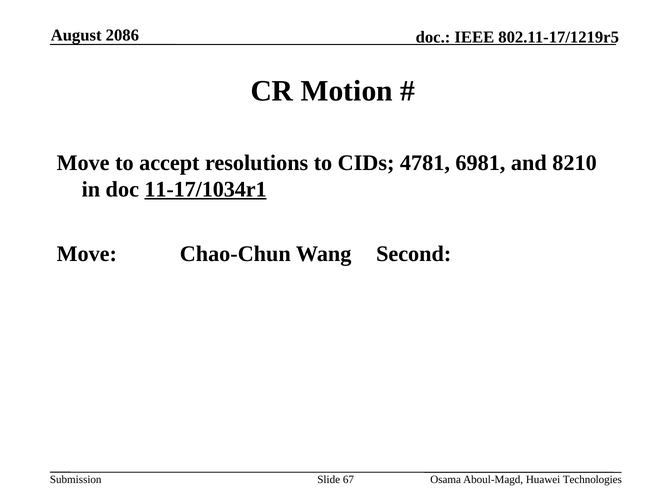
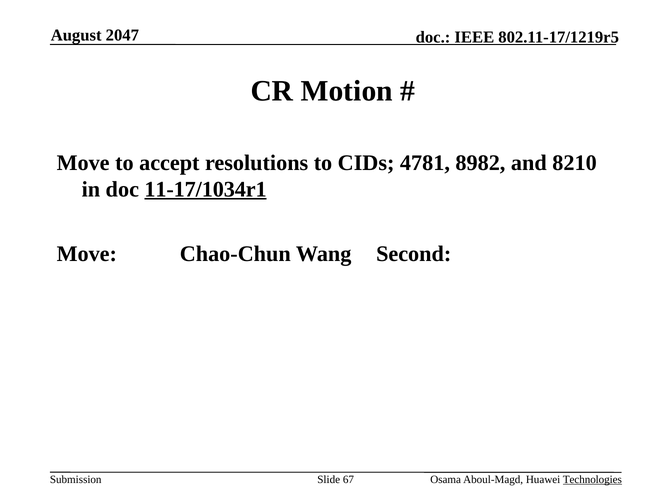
2086: 2086 -> 2047
6981: 6981 -> 8982
Technologies underline: none -> present
